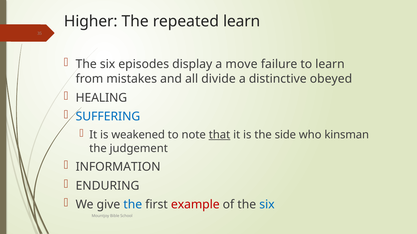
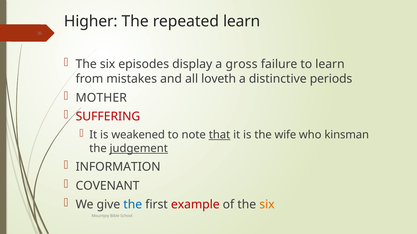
move: move -> gross
divide: divide -> loveth
obeyed: obeyed -> periods
HEALING: HEALING -> MOTHER
SUFFERING colour: blue -> red
side: side -> wife
judgement underline: none -> present
ENDURING: ENDURING -> COVENANT
six at (267, 205) colour: blue -> orange
